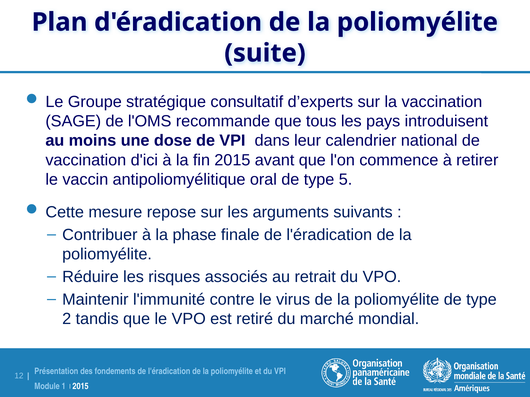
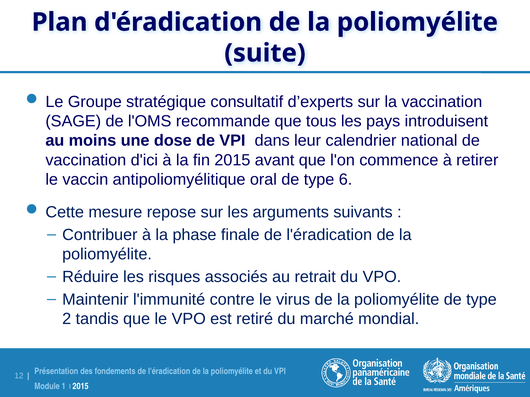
5: 5 -> 6
